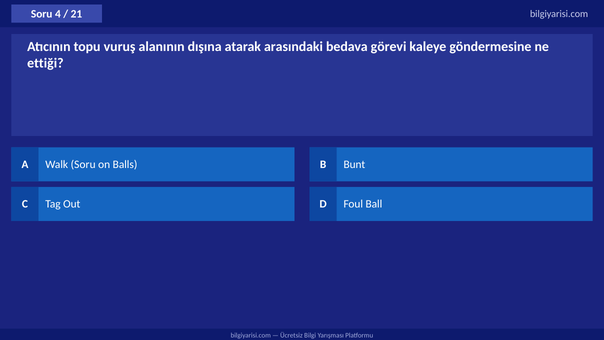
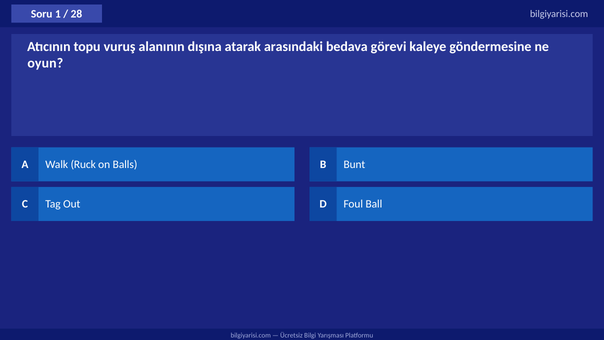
4: 4 -> 1
21: 21 -> 28
ettiği: ettiği -> oyun
Walk Soru: Soru -> Ruck
